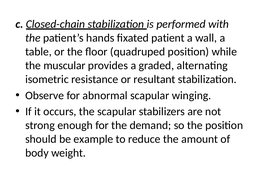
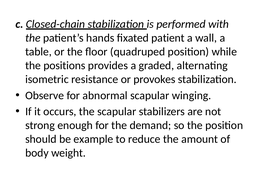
muscular: muscular -> positions
resultant: resultant -> provokes
